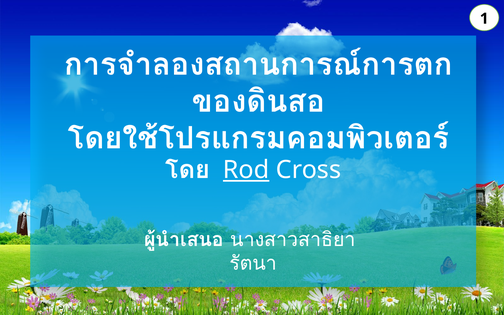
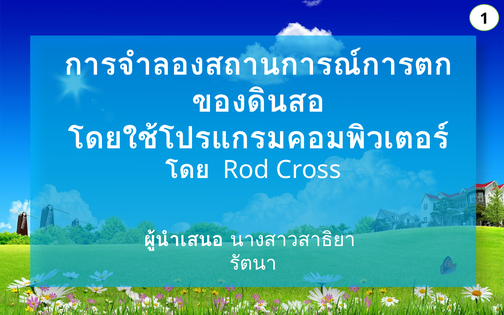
Rod underline: present -> none
